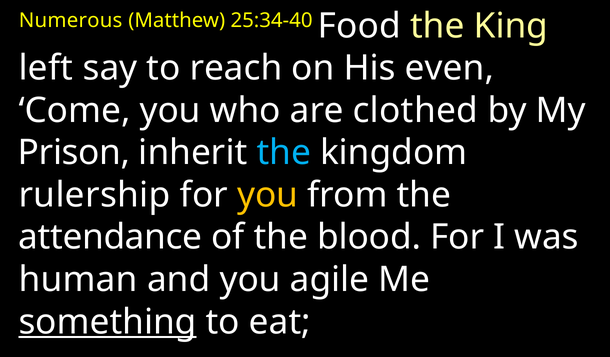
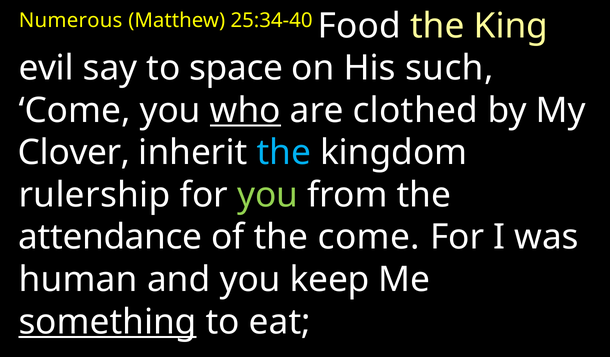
left: left -> evil
reach: reach -> space
even: even -> such
who underline: none -> present
Prison: Prison -> Clover
you at (268, 195) colour: yellow -> light green
the blood: blood -> come
agile: agile -> keep
